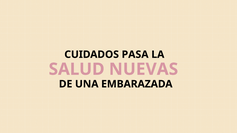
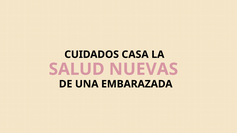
PASA: PASA -> CASA
